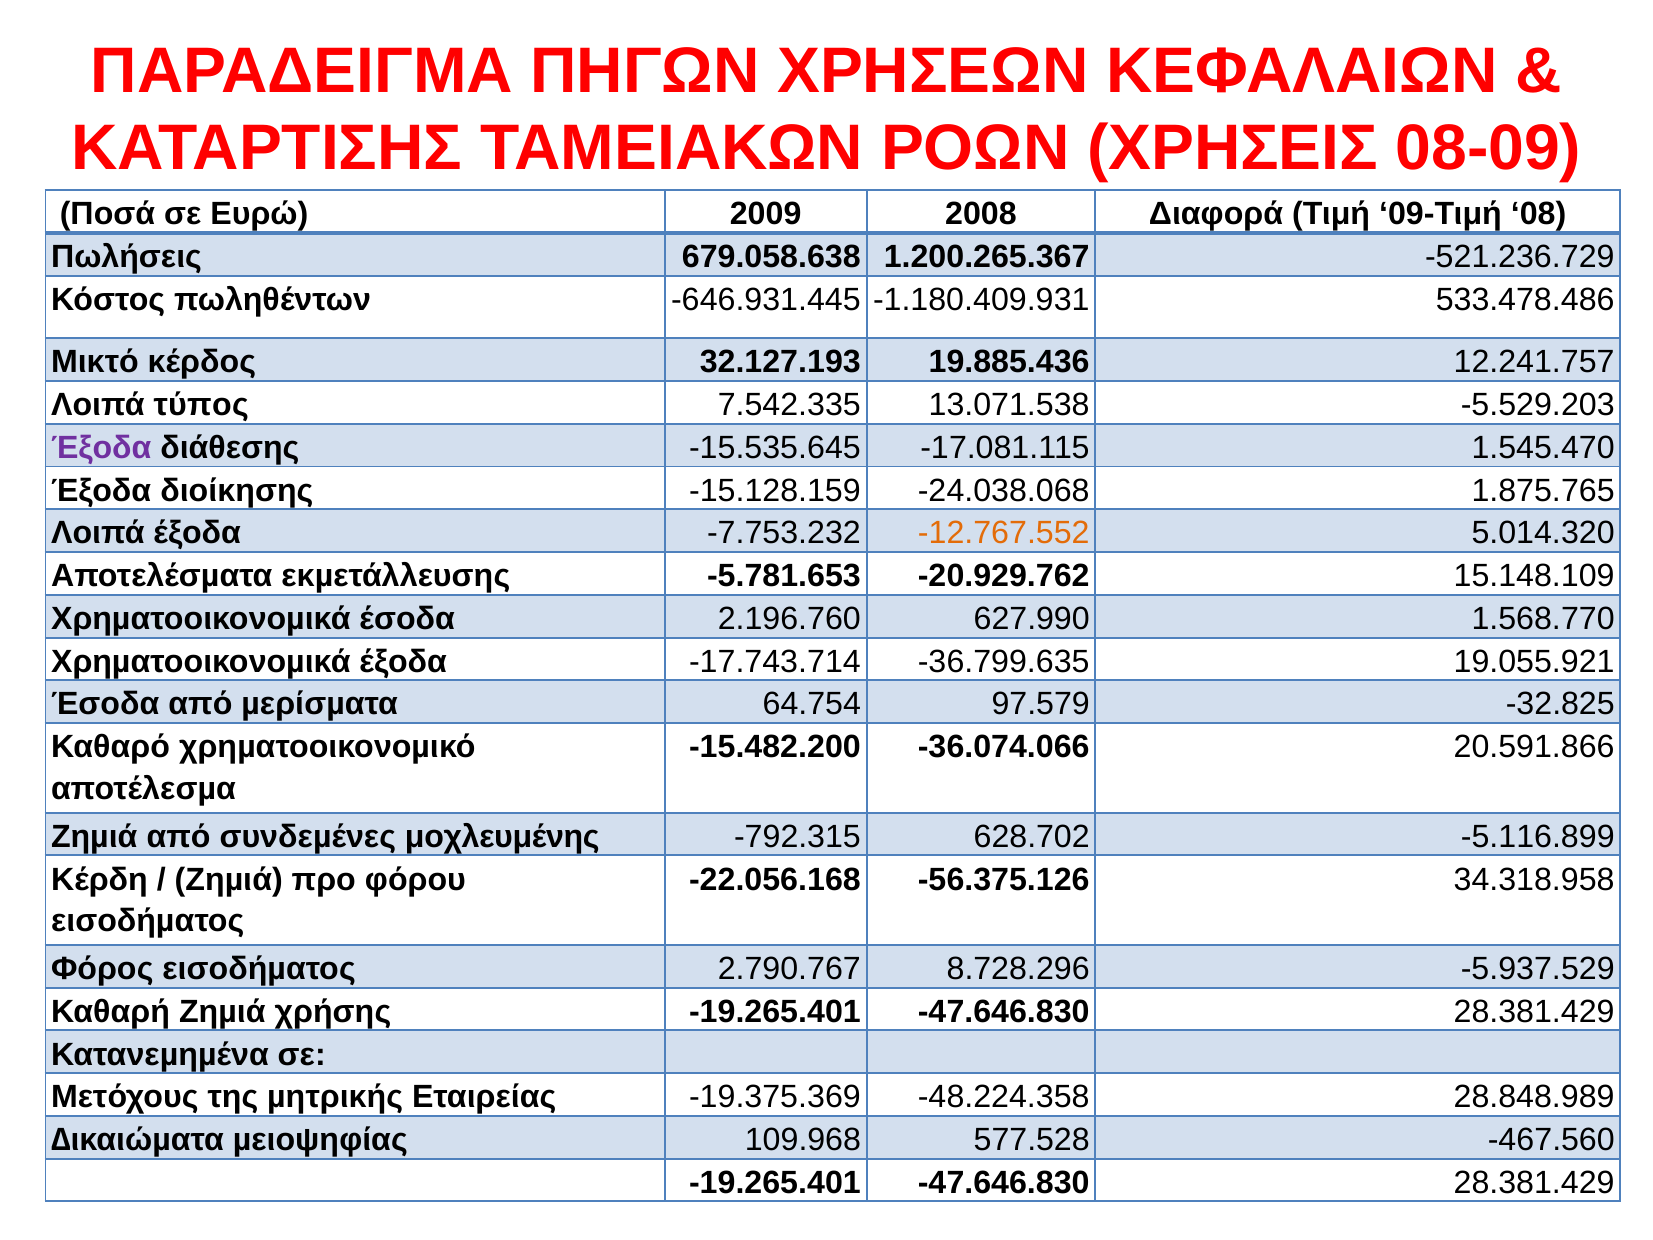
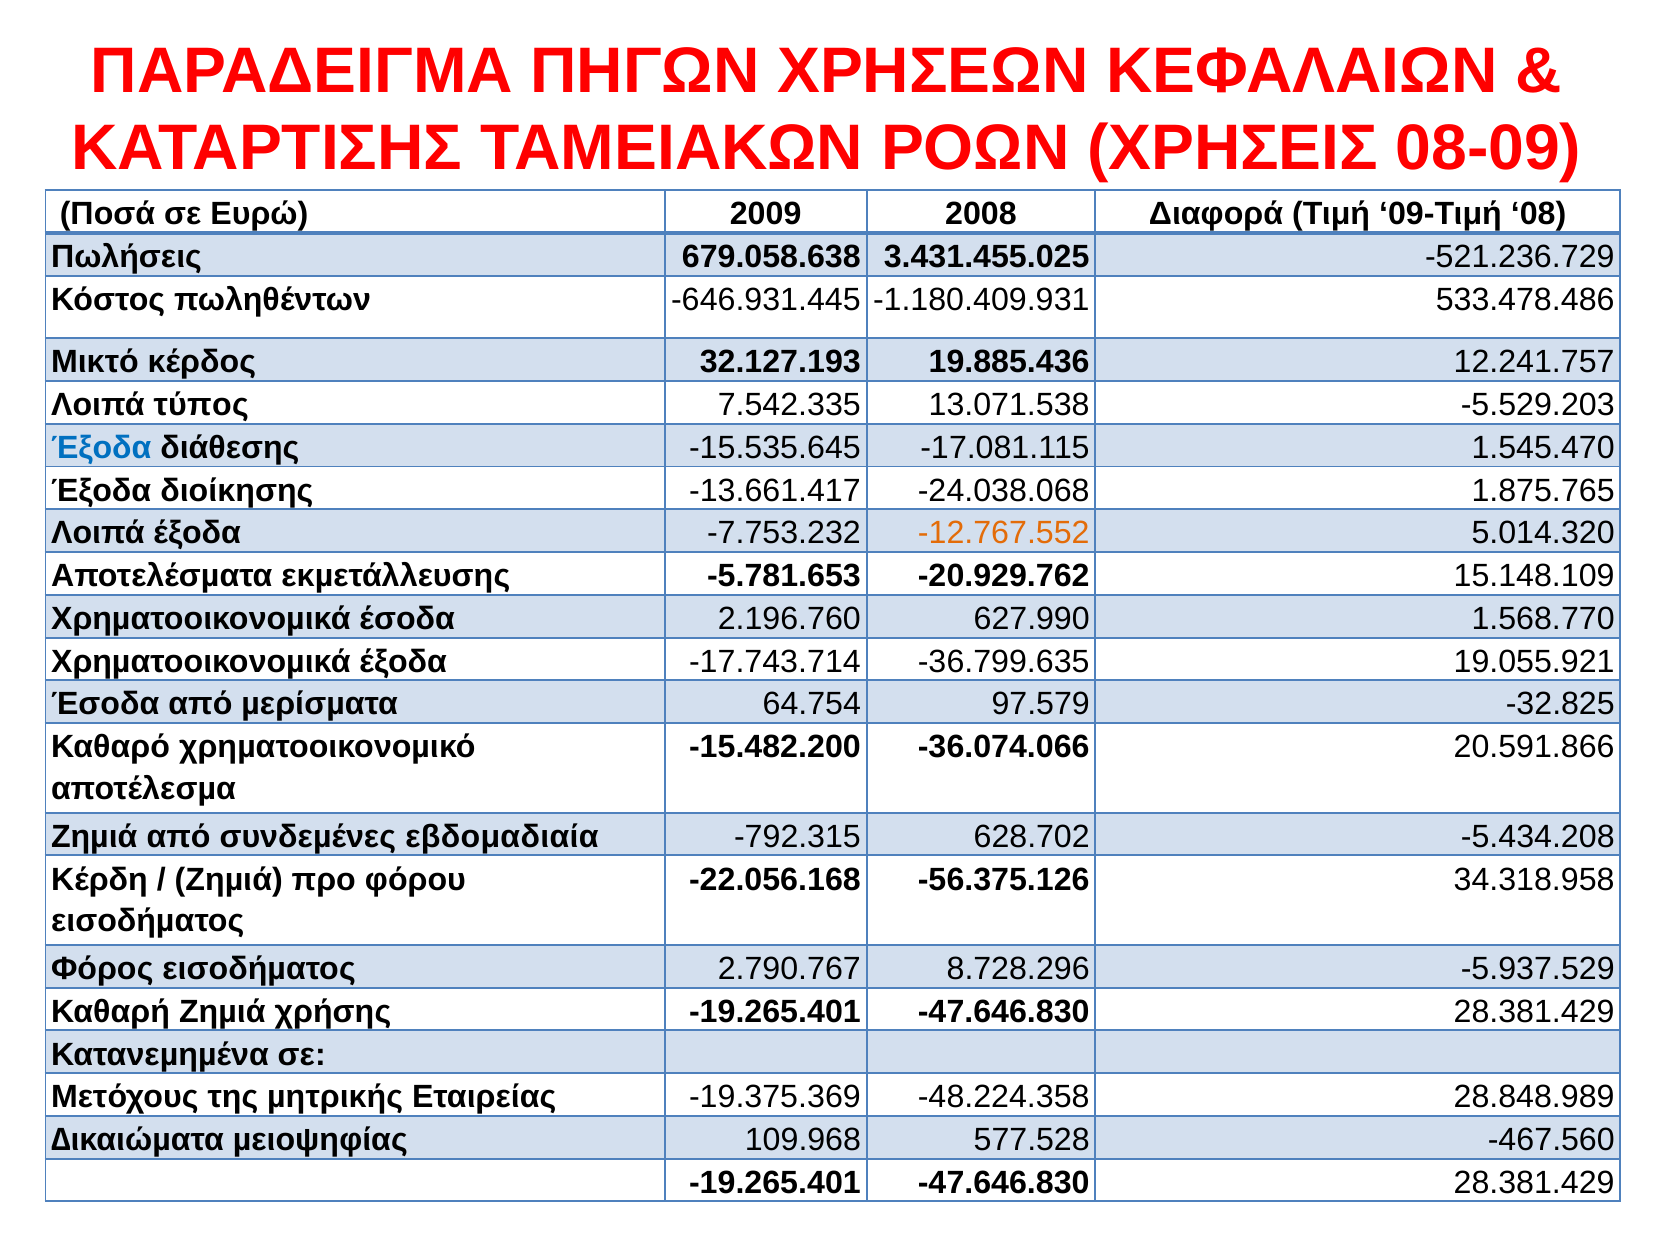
1.200.265.367: 1.200.265.367 -> 3.431.455.025
Έξοδα at (101, 448) colour: purple -> blue
-15.128.159: -15.128.159 -> -13.661.417
μοχλευμένης: μοχλευμένης -> εβδομαδιαία
-5.116.899: -5.116.899 -> -5.434.208
